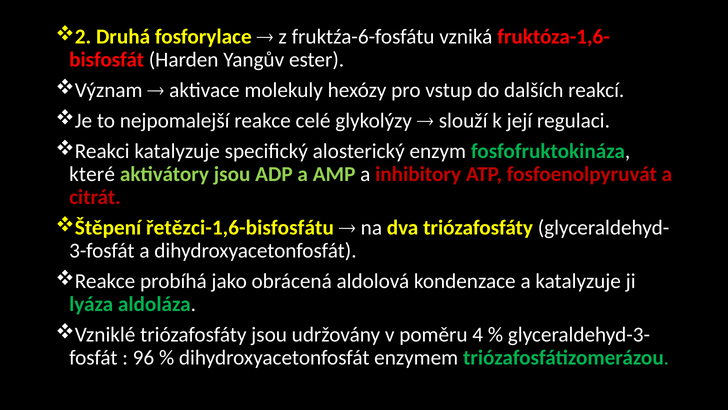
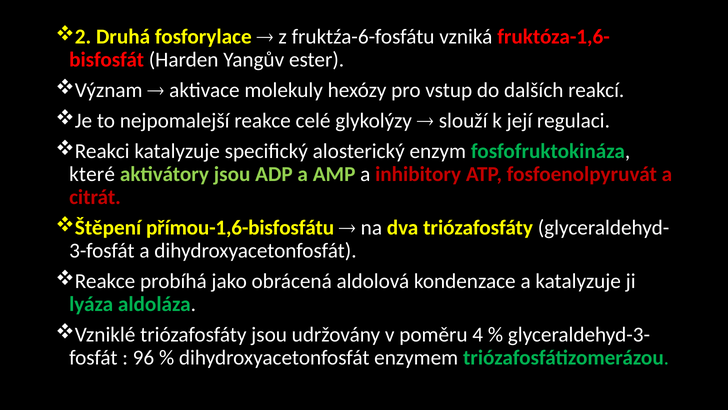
řetězci-1,6-bisfosfátu: řetězci-1,6-bisfosfátu -> přímou-1,6-bisfosfátu
